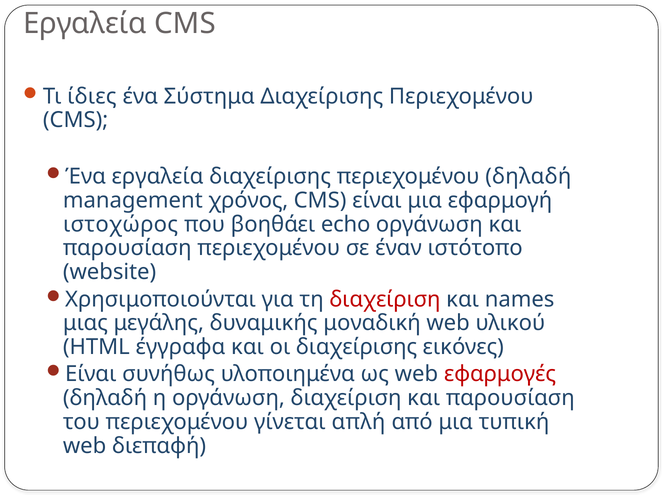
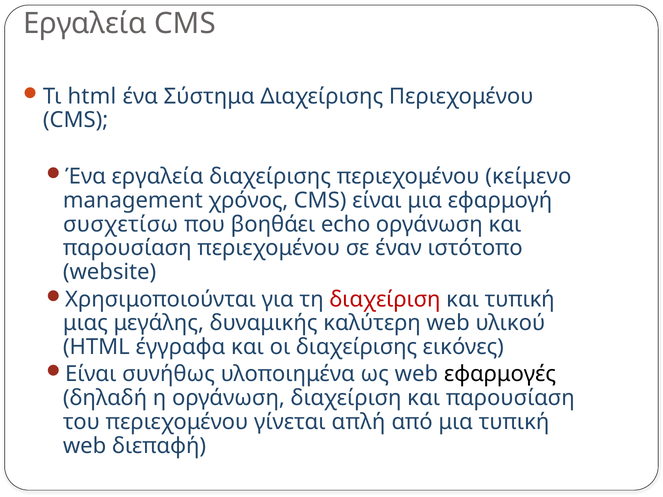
Τι ίδιες: ίδιες -> html
περιεχομένου δηλαδή: δηλαδή -> κείμενο
ιστοχώρος: ιστοχώρος -> συσχετίσω
και names: names -> τυπική
μοναδική: μοναδική -> καλύτερη
εφαρμογές colour: red -> black
